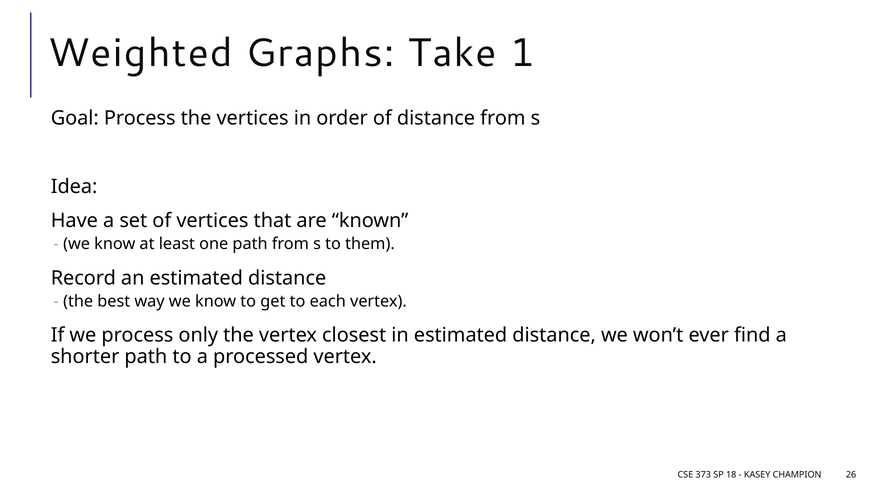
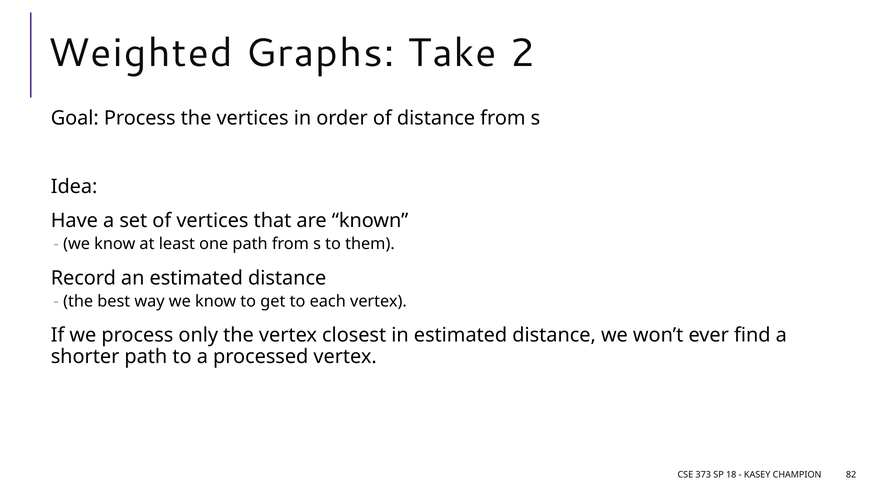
1: 1 -> 2
26: 26 -> 82
